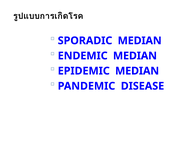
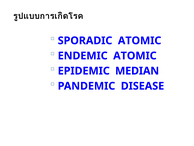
SPORADIC MEDIAN: MEDIAN -> ATOMIC
ENDEMIC MEDIAN: MEDIAN -> ATOMIC
